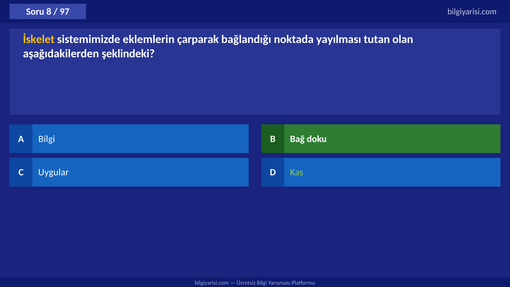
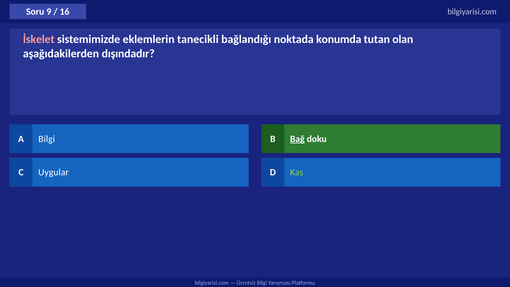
8: 8 -> 9
97: 97 -> 16
İskelet colour: yellow -> pink
çarparak: çarparak -> tanecikli
yayılması: yayılması -> konumda
şeklindeki: şeklindeki -> dışındadır
Bağ underline: none -> present
